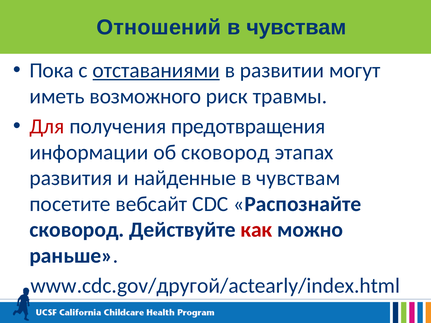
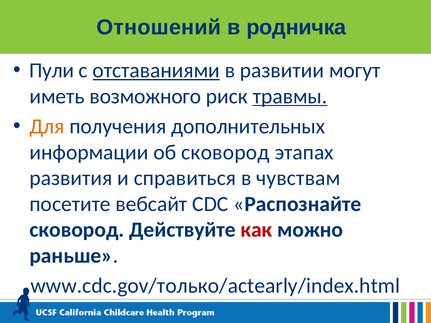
чувствам at (296, 27): чувствам -> родничка
Пока: Пока -> Пули
травмы underline: none -> present
Для colour: red -> orange
предотвращения: предотвращения -> дополнительных
найденные: найденные -> справиться
www.cdc.gov/другой/actearly/index.html: www.cdc.gov/другой/actearly/index.html -> www.cdc.gov/только/actearly/index.html
